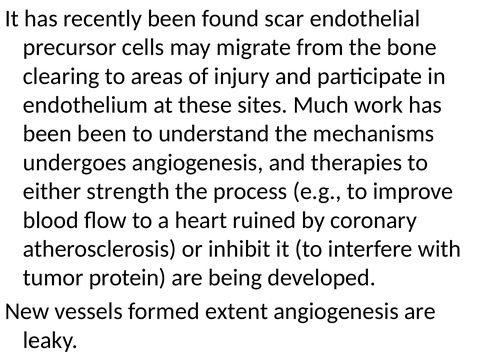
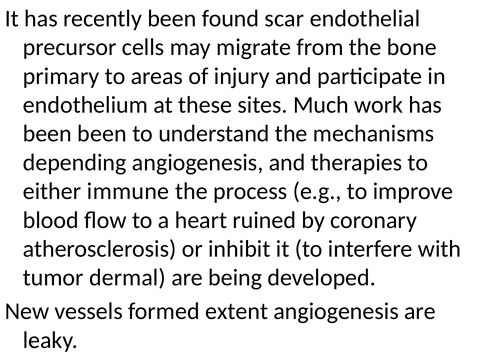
clearing: clearing -> primary
undergoes: undergoes -> depending
strength: strength -> immune
protein: protein -> dermal
